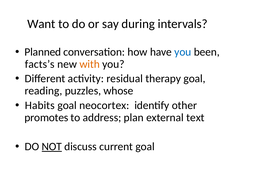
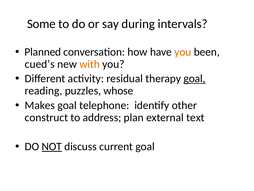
Want: Want -> Some
you at (183, 52) colour: blue -> orange
facts’s: facts’s -> cued’s
goal at (195, 78) underline: none -> present
Habits: Habits -> Makes
neocortex: neocortex -> telephone
promotes: promotes -> construct
